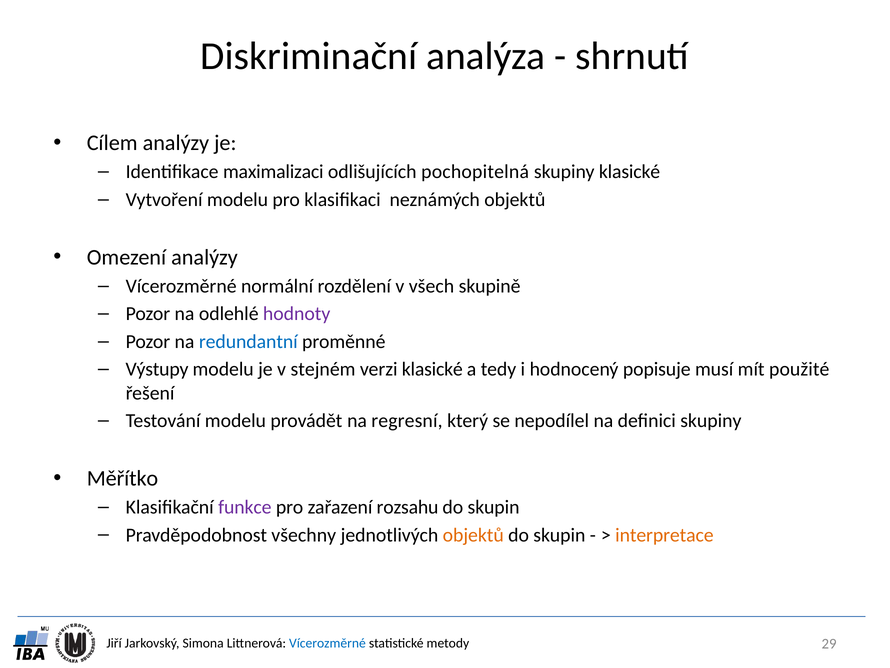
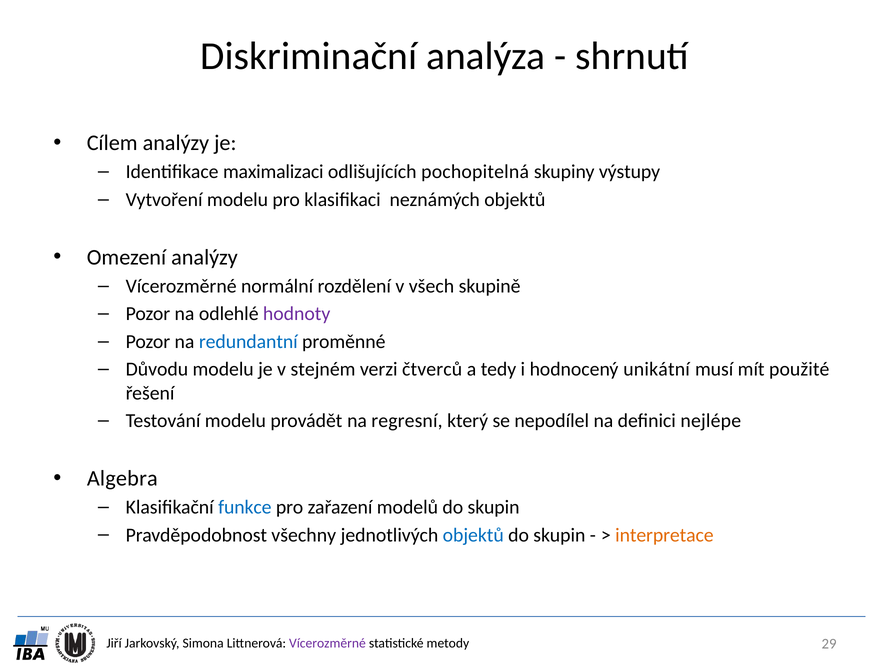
skupiny klasické: klasické -> výstupy
Výstupy: Výstupy -> Důvodu
verzi klasické: klasické -> čtverců
popisuje: popisuje -> unikátní
definici skupiny: skupiny -> nejlépe
Měřítko: Měřítko -> Algebra
funkce colour: purple -> blue
rozsahu: rozsahu -> modelů
objektů at (473, 535) colour: orange -> blue
Vícerozměrné at (327, 643) colour: blue -> purple
